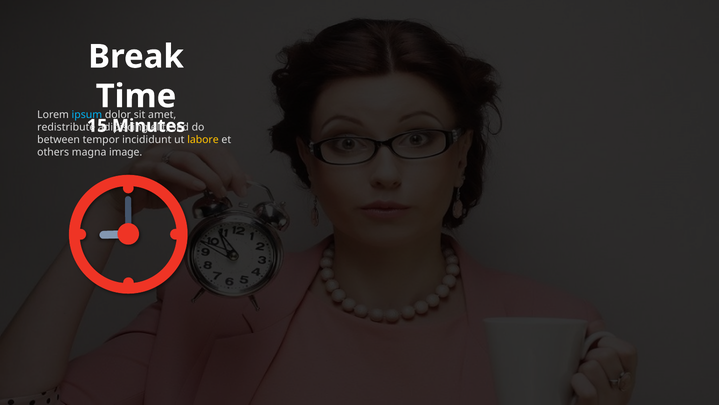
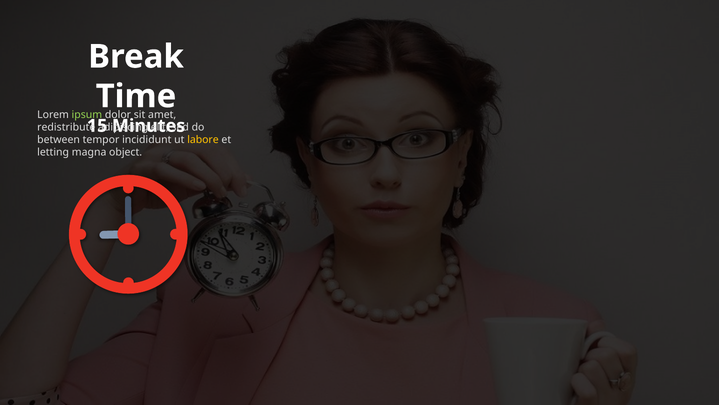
ipsum colour: light blue -> light green
others: others -> letting
image: image -> object
